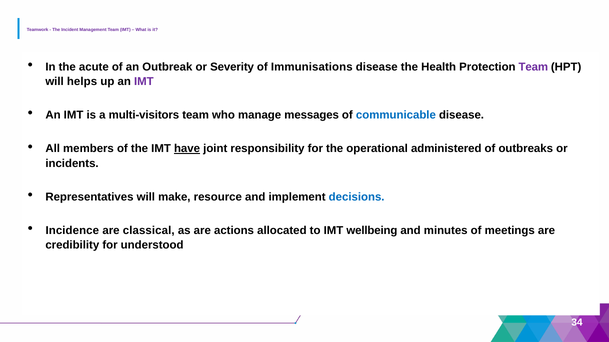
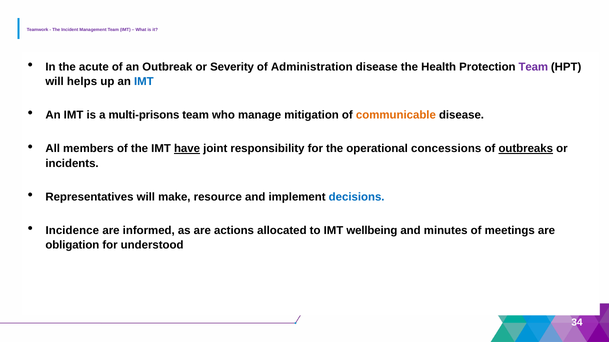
Immunisations: Immunisations -> Administration
IMT at (144, 82) colour: purple -> blue
multi-visitors: multi-visitors -> multi-prisons
messages: messages -> mitigation
communicable colour: blue -> orange
administered: administered -> concessions
outbreaks underline: none -> present
classical: classical -> informed
credibility: credibility -> obligation
